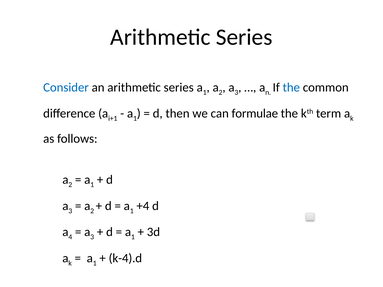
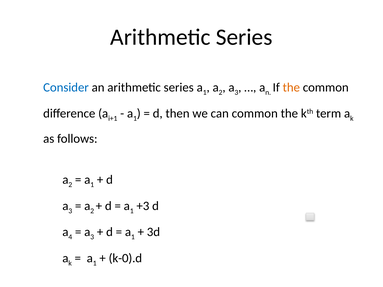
the at (291, 87) colour: blue -> orange
can formulae: formulae -> common
+4: +4 -> +3
k-4).d: k-4).d -> k-0).d
